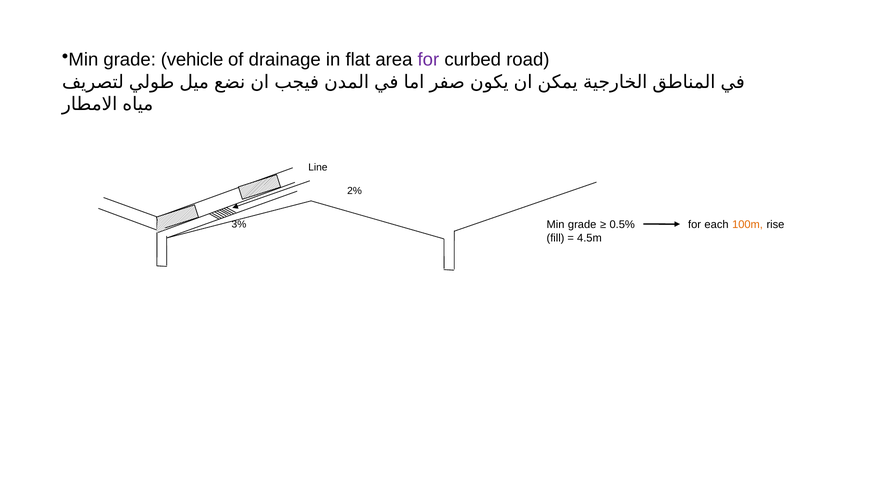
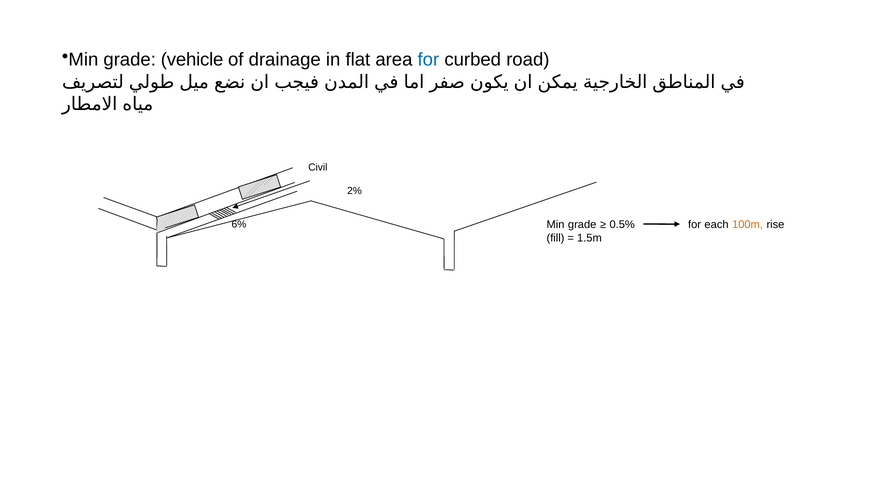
for at (428, 60) colour: purple -> blue
Line: Line -> Civil
3%: 3% -> 6%
4.5m: 4.5m -> 1.5m
